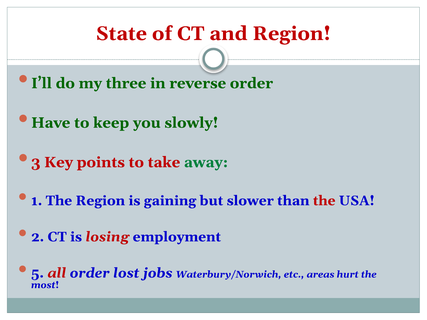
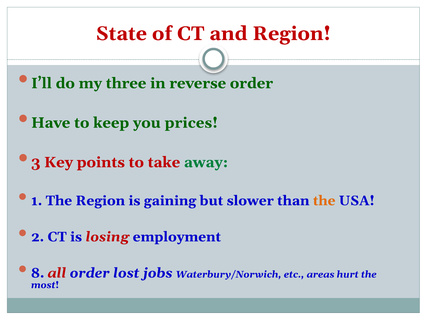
slowly: slowly -> prices
the at (324, 201) colour: red -> orange
5: 5 -> 8
